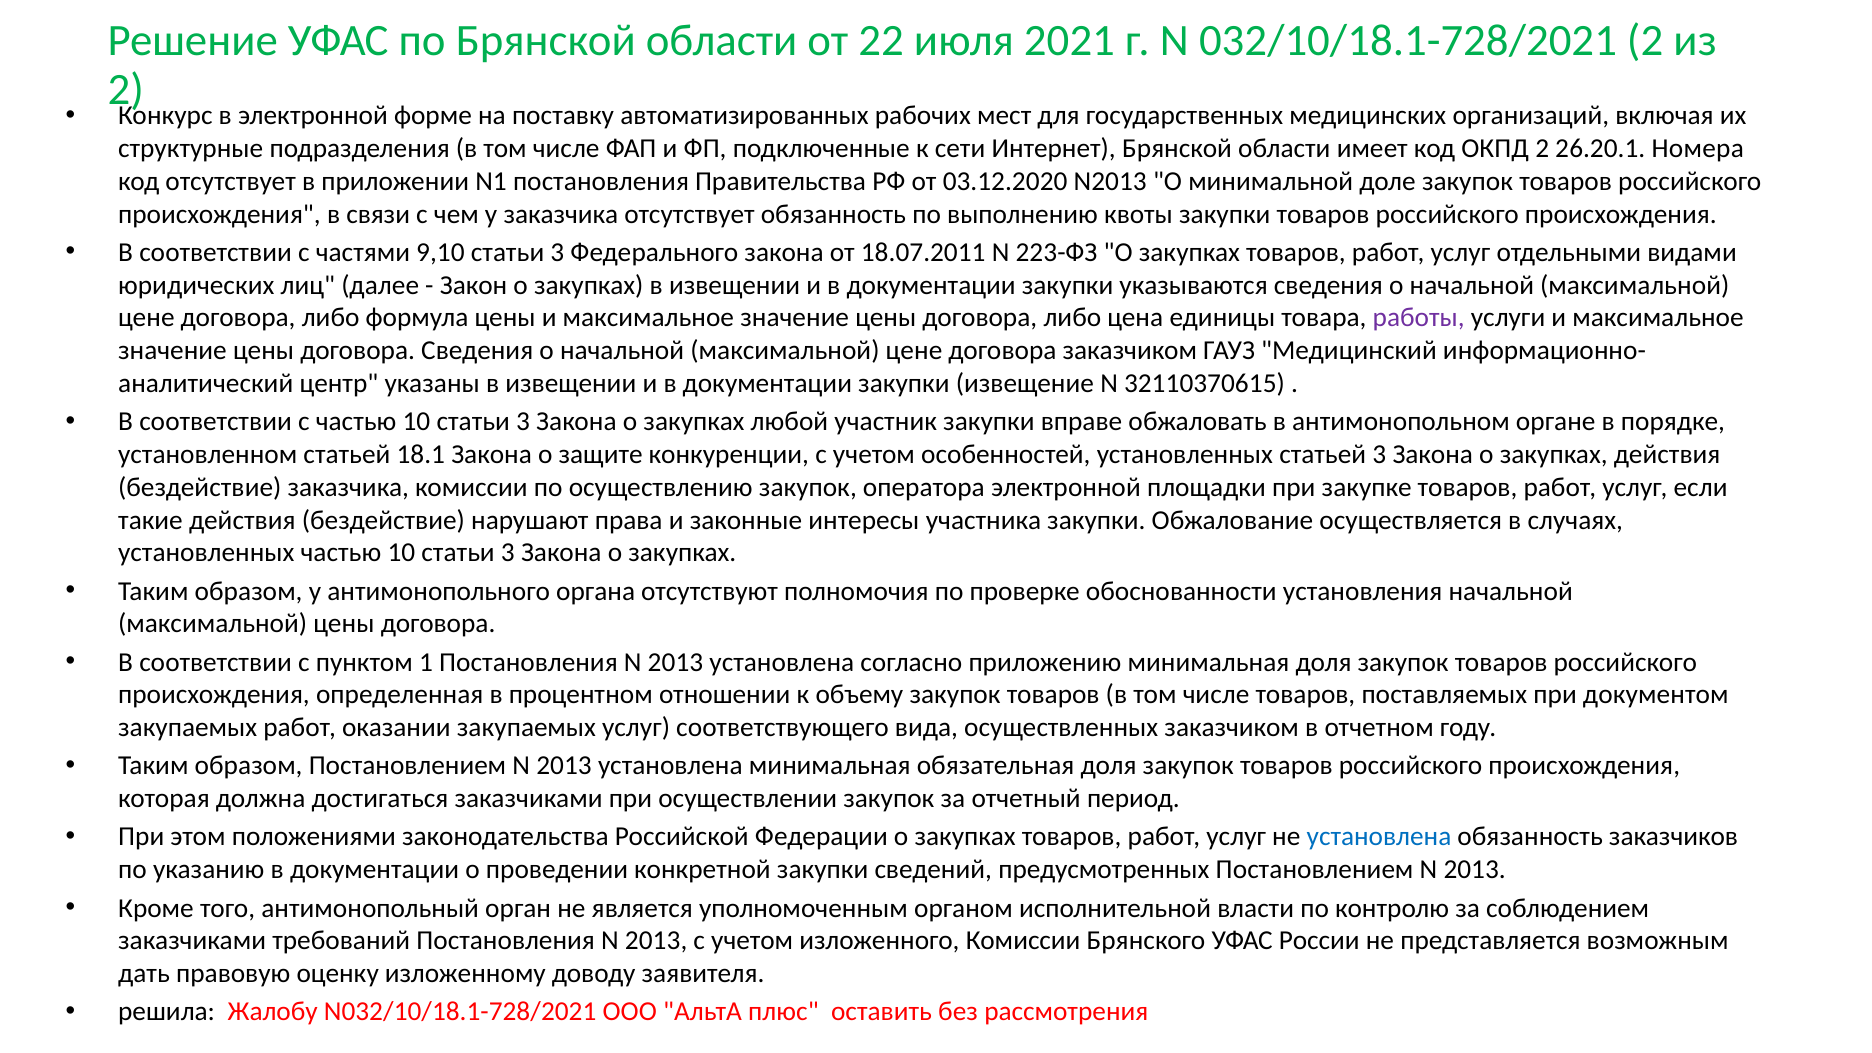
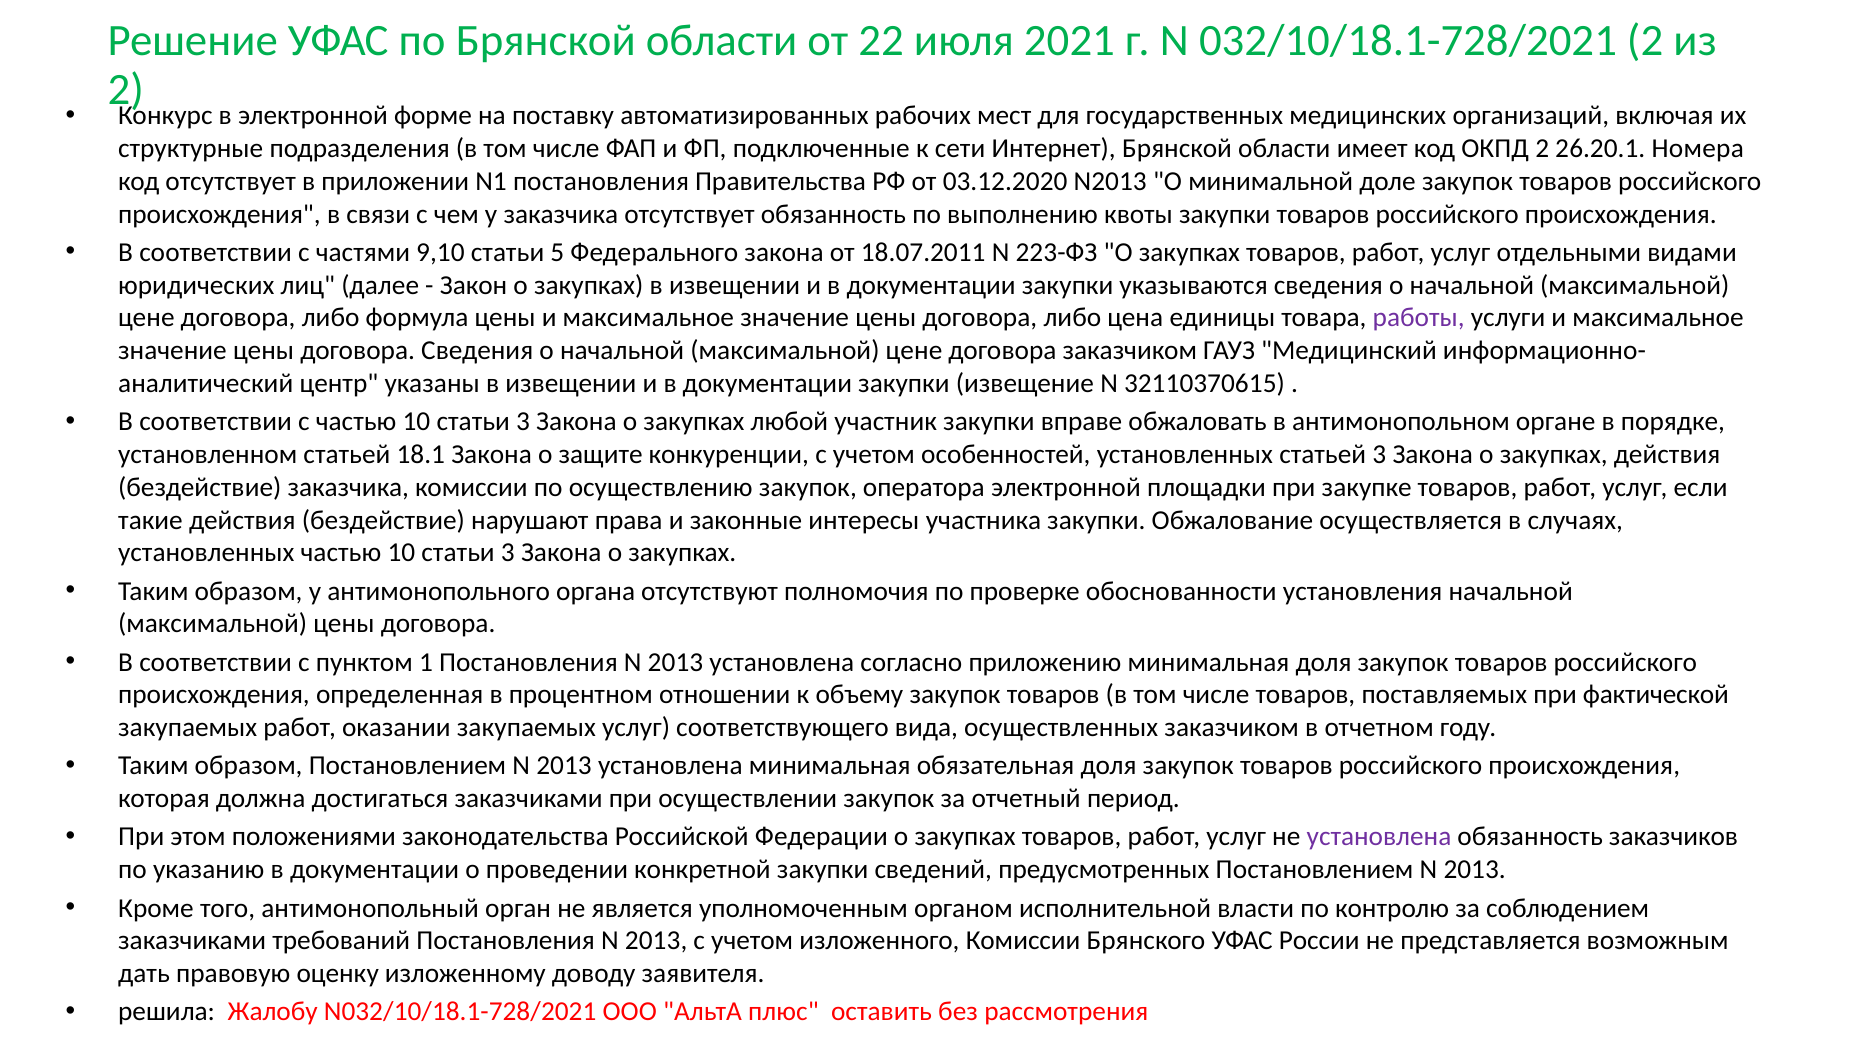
9,10 статьи 3: 3 -> 5
документом: документом -> фактической
установлена at (1379, 837) colour: blue -> purple
